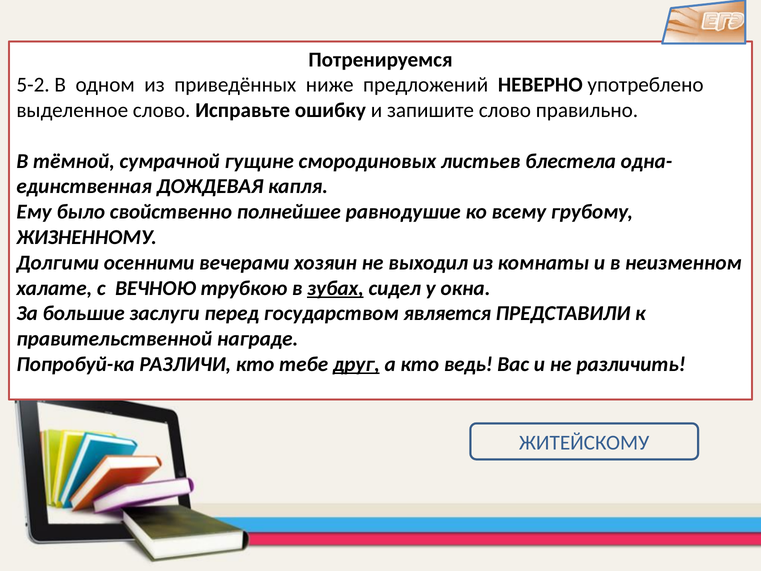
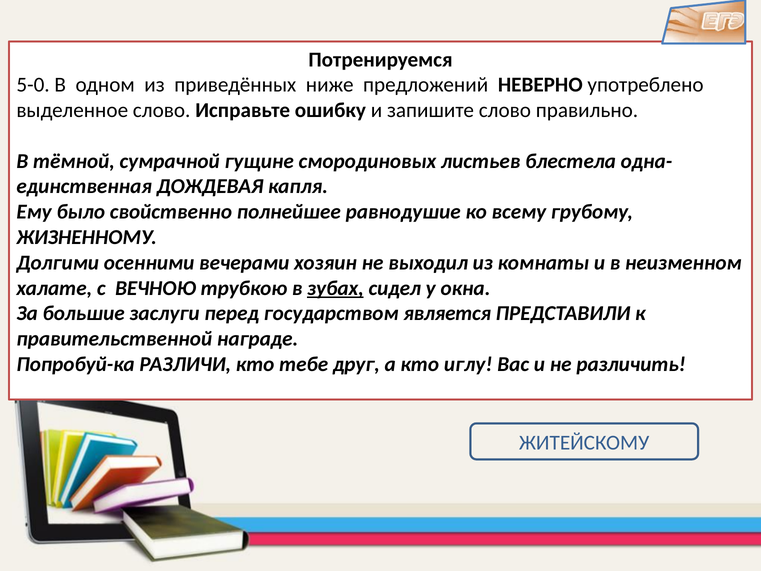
5-2: 5-2 -> 5-0
друг underline: present -> none
ведь: ведь -> иглу
